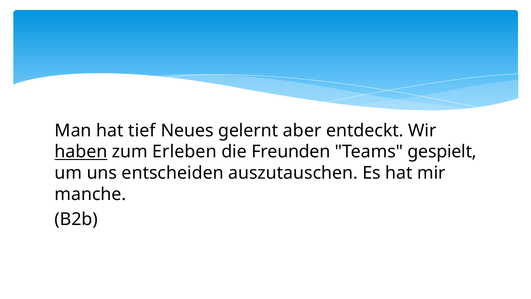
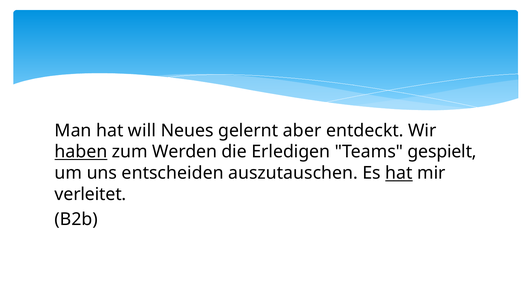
tief: tief -> will
Erleben: Erleben -> Werden
Freunden: Freunden -> Erledigen
hat at (399, 173) underline: none -> present
manche: manche -> verleitet
